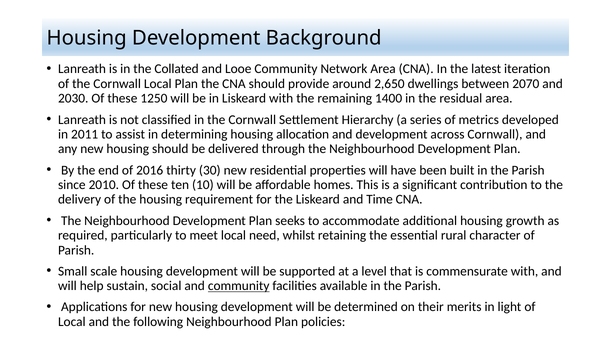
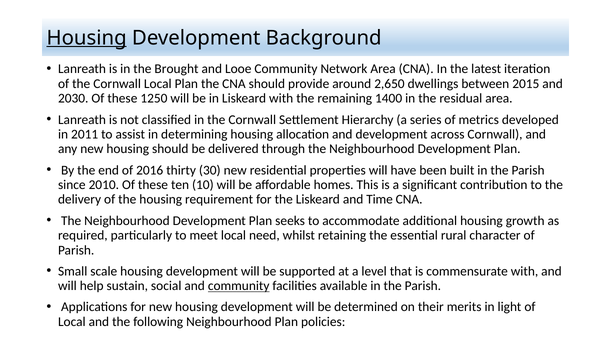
Housing at (87, 38) underline: none -> present
Collated: Collated -> Brought
2070: 2070 -> 2015
